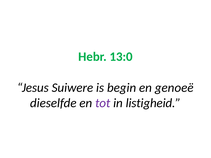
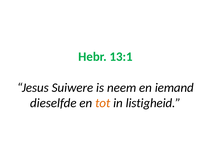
13:0: 13:0 -> 13:1
begin: begin -> neem
genoeë: genoeë -> iemand
tot colour: purple -> orange
